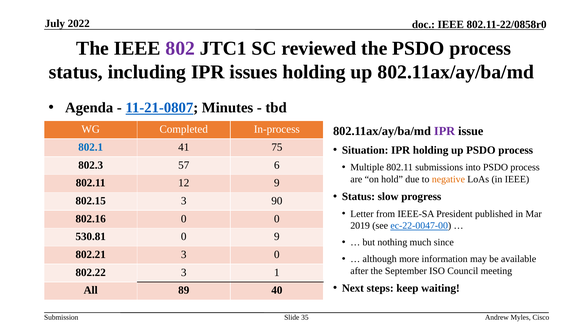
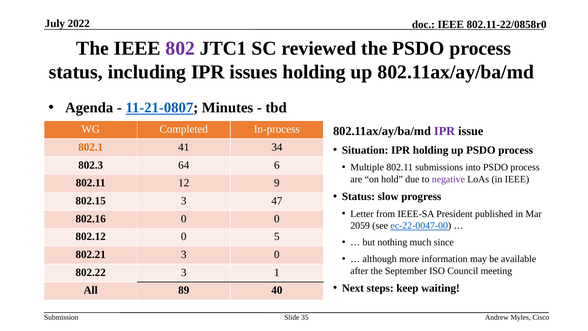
802.1 colour: blue -> orange
75: 75 -> 34
57: 57 -> 64
negative colour: orange -> purple
90: 90 -> 47
2019: 2019 -> 2059
530.81: 530.81 -> 802.12
0 9: 9 -> 5
